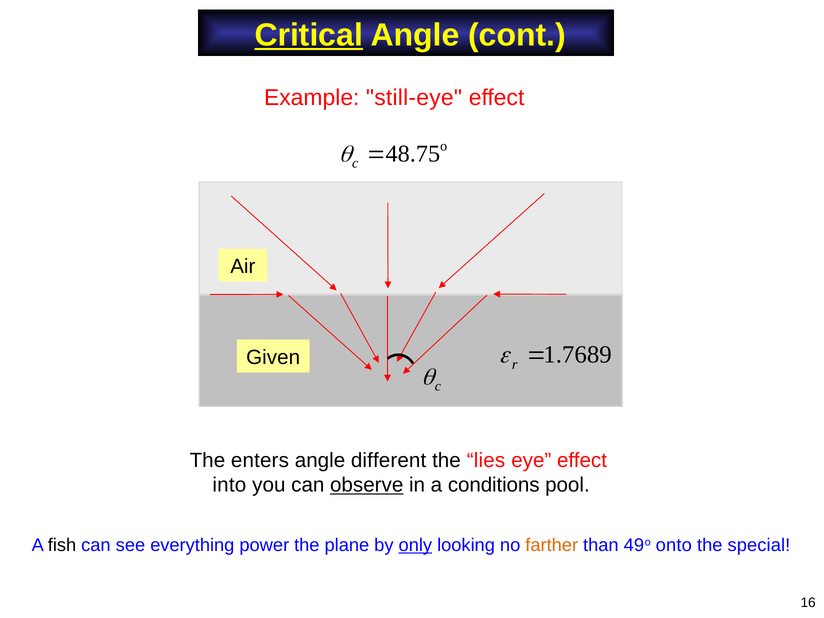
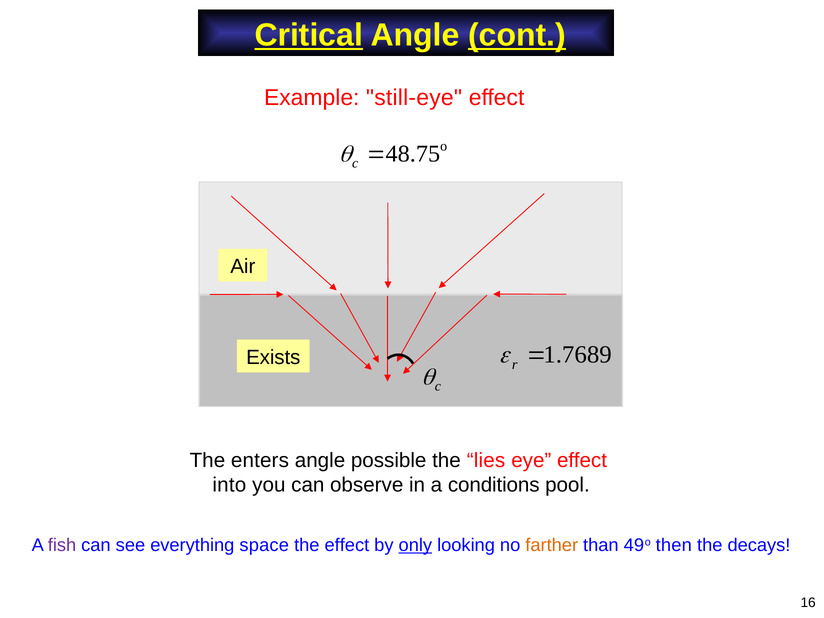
cont underline: none -> present
Given: Given -> Exists
different: different -> possible
observe underline: present -> none
fish colour: black -> purple
power: power -> space
the plane: plane -> effect
onto: onto -> then
special: special -> decays
